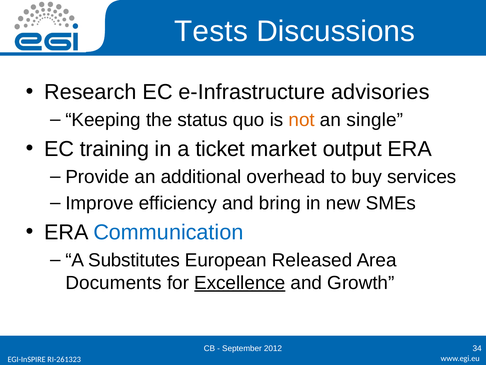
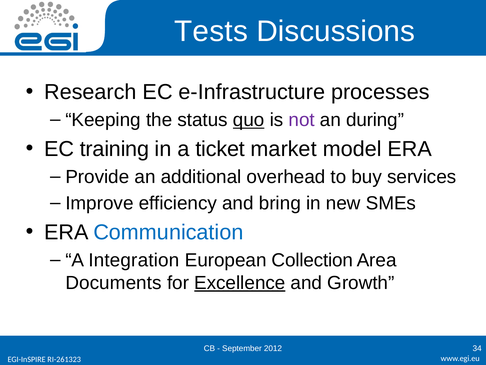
advisories: advisories -> processes
quo underline: none -> present
not colour: orange -> purple
single: single -> during
output: output -> model
Substitutes: Substitutes -> Integration
Released: Released -> Collection
